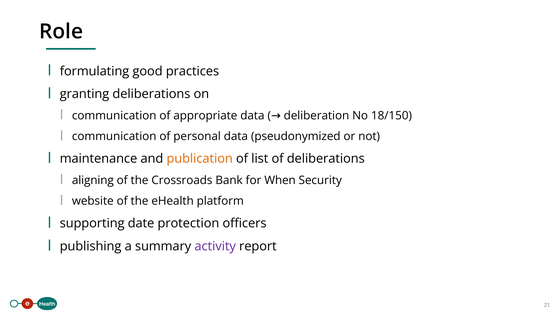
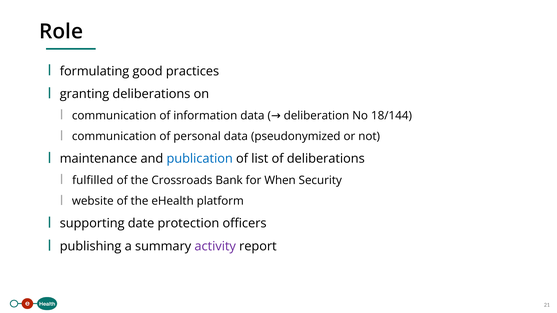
appropriate: appropriate -> information
18/150: 18/150 -> 18/144
publication colour: orange -> blue
aligning: aligning -> fulfilled
